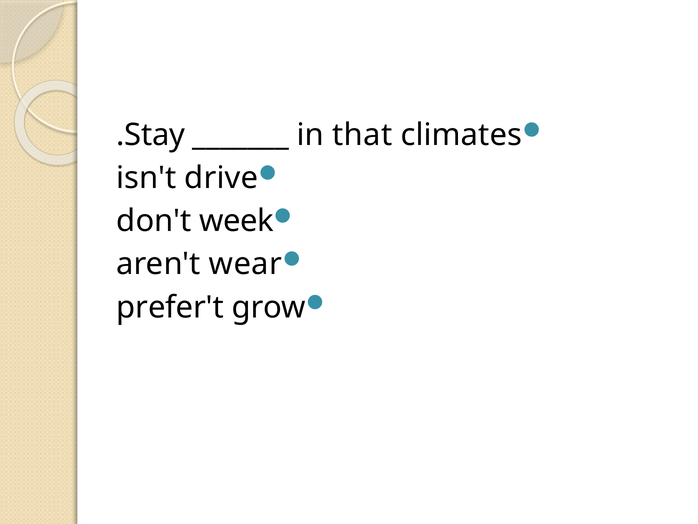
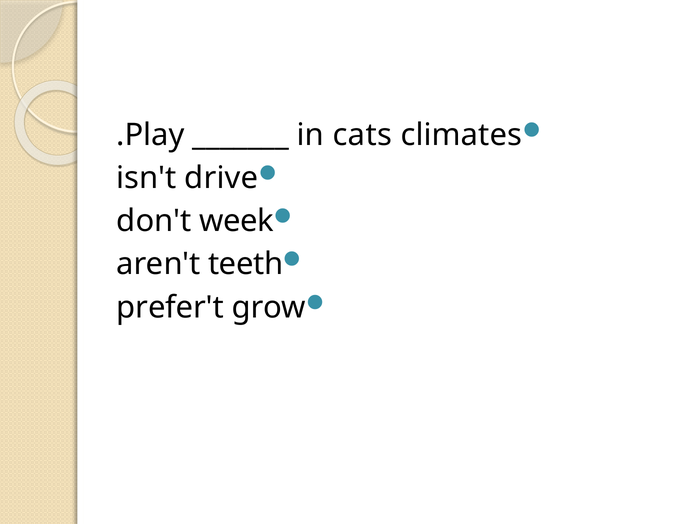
Stay: Stay -> Play
that: that -> cats
wear: wear -> teeth
